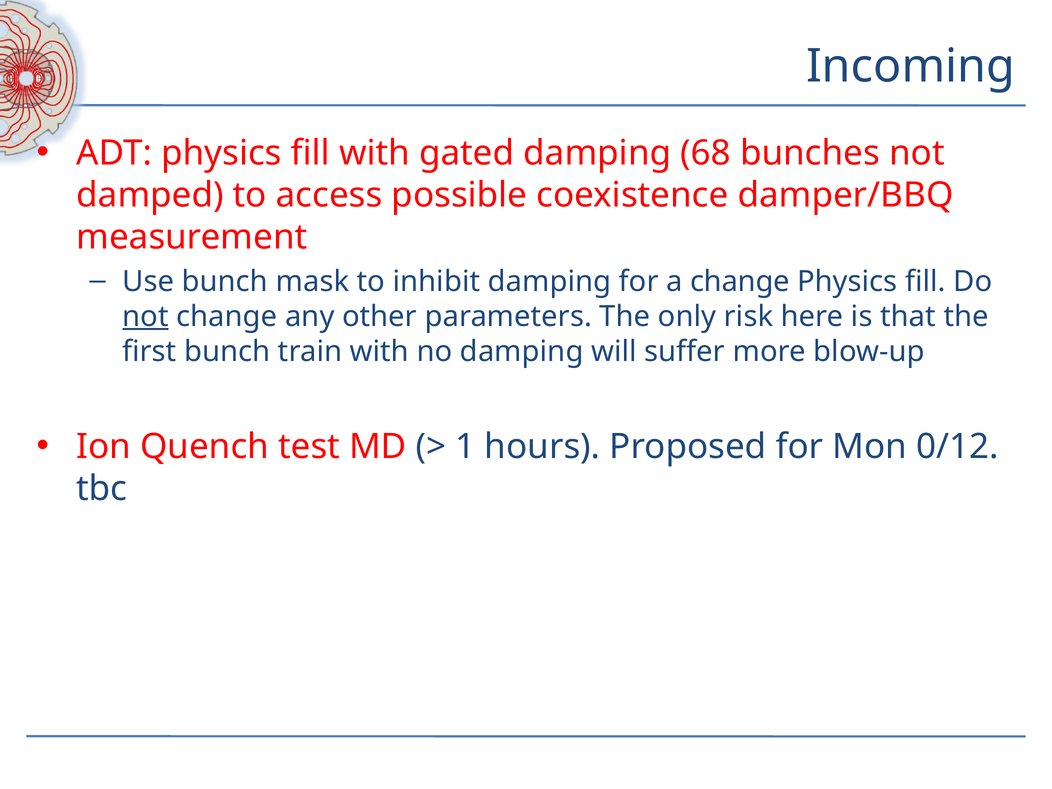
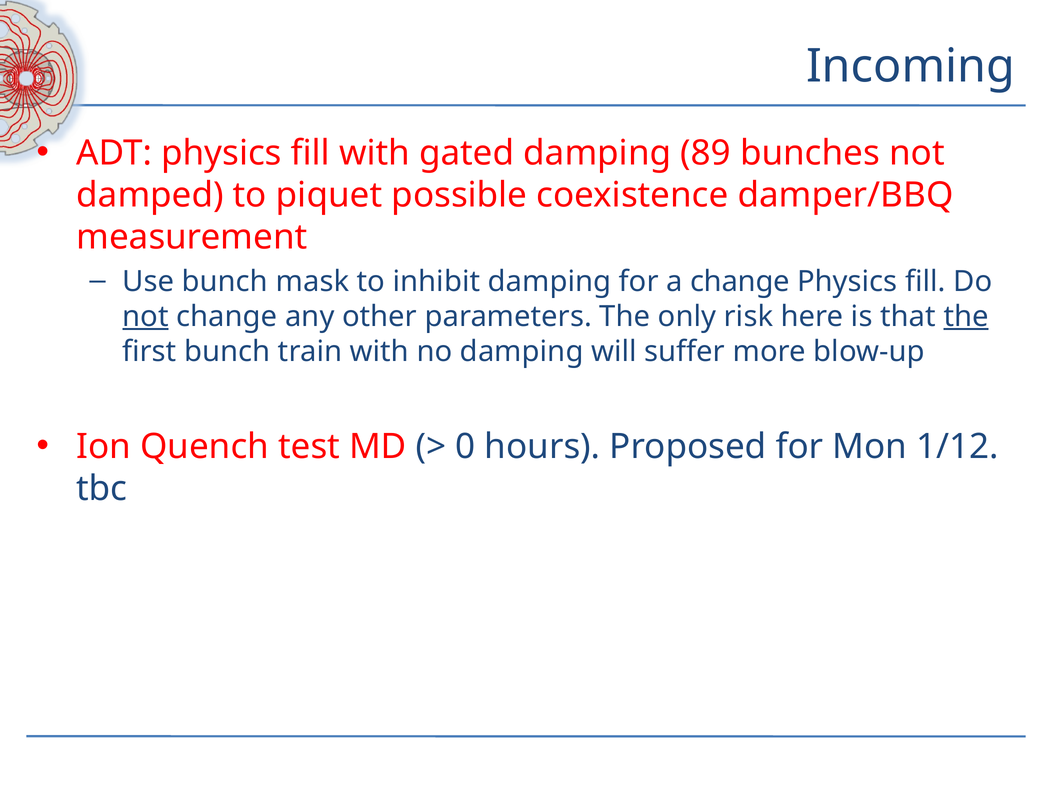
68: 68 -> 89
access: access -> piquet
the at (966, 316) underline: none -> present
1: 1 -> 0
0/12: 0/12 -> 1/12
